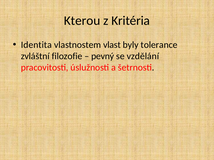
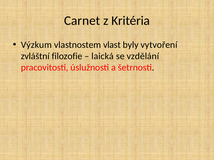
Kterou: Kterou -> Carnet
Identita: Identita -> Výzkum
tolerance: tolerance -> vytvoření
pevný: pevný -> laická
